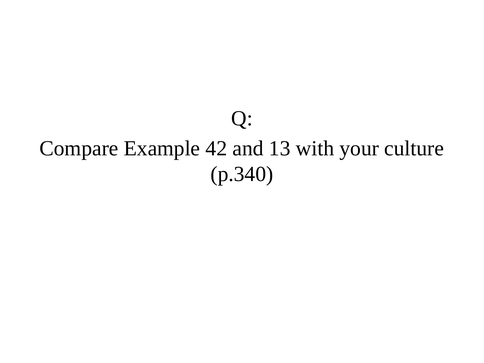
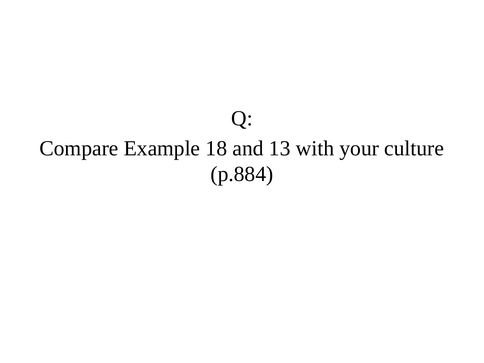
42: 42 -> 18
p.340: p.340 -> p.884
